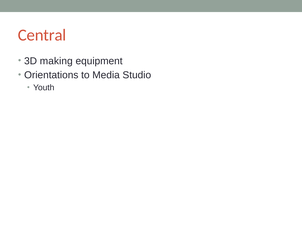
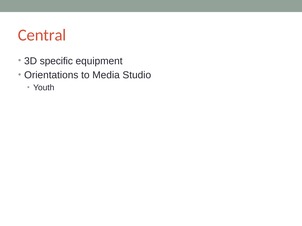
making: making -> specific
